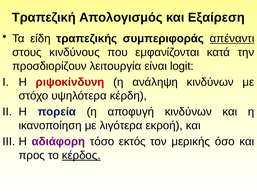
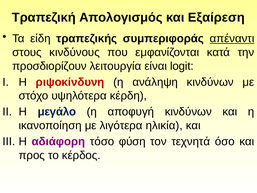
πορεία: πορεία -> μεγάλο
εκροή: εκροή -> ηλικία
εκτός: εκτός -> φύση
μερικής: μερικής -> τεχνητά
κέρδος underline: present -> none
